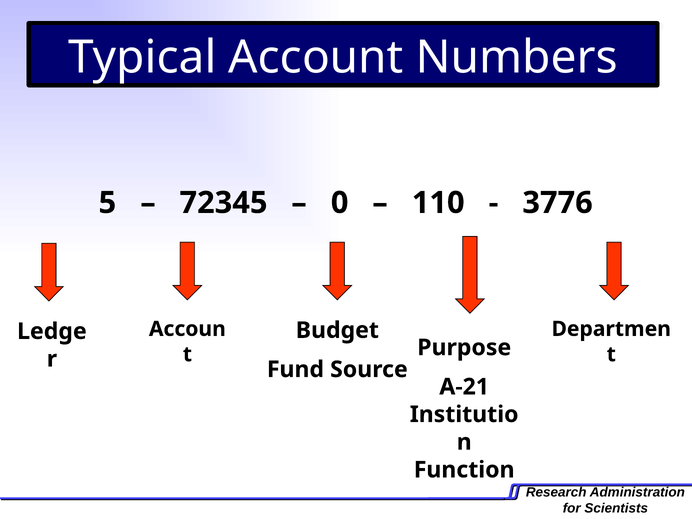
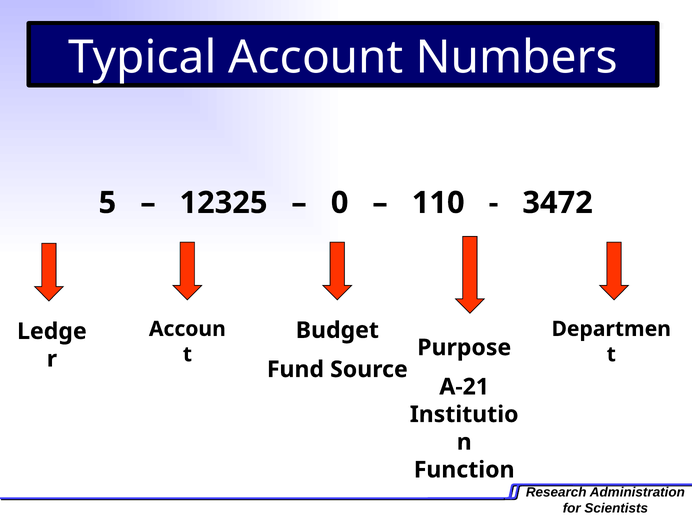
72345: 72345 -> 12325
3776: 3776 -> 3472
